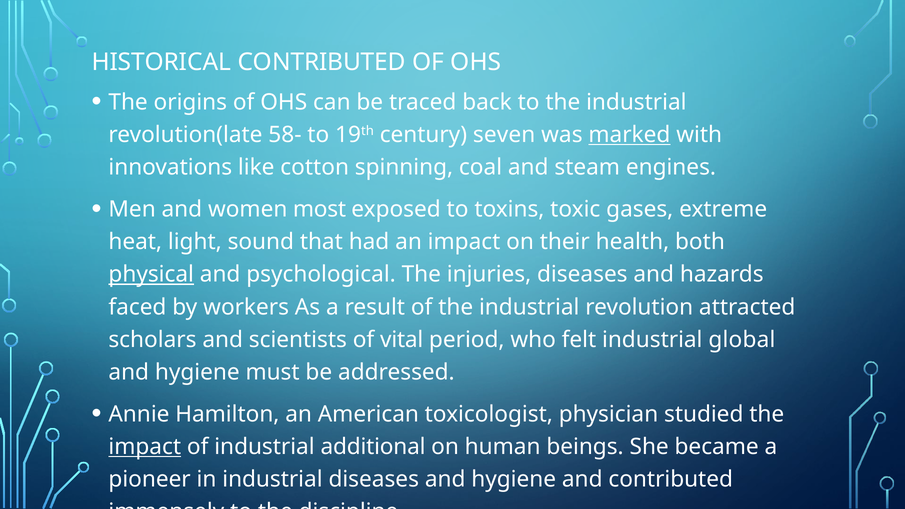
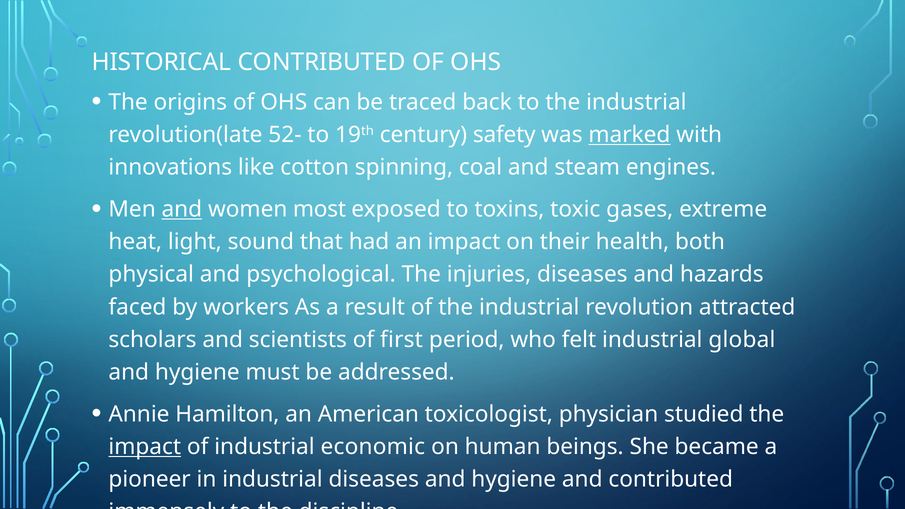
58-: 58- -> 52-
seven: seven -> safety
and at (182, 209) underline: none -> present
physical underline: present -> none
vital: vital -> first
additional: additional -> economic
